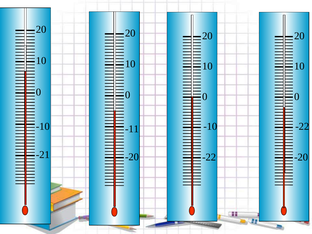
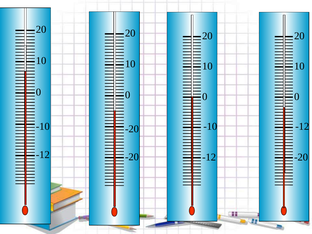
-22 at (302, 127): -22 -> -12
-11 at (132, 129): -11 -> -20
-21 at (43, 155): -21 -> -12
-22 at (209, 157): -22 -> -12
